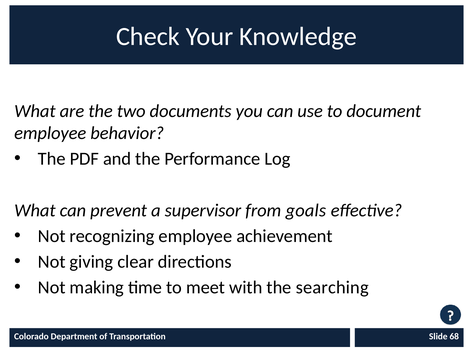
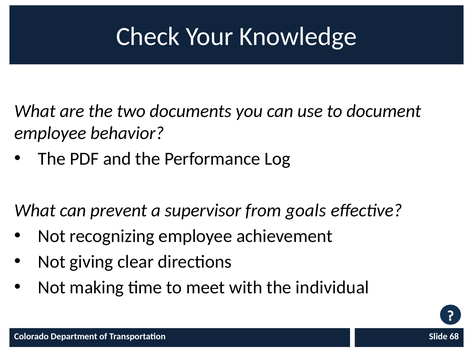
searching: searching -> individual
